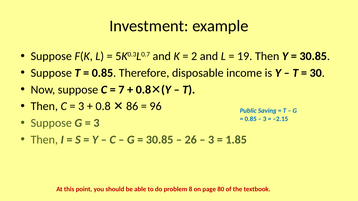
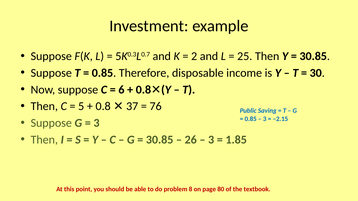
19: 19 -> 25
7: 7 -> 6
3 at (81, 106): 3 -> 5
86: 86 -> 37
96: 96 -> 76
